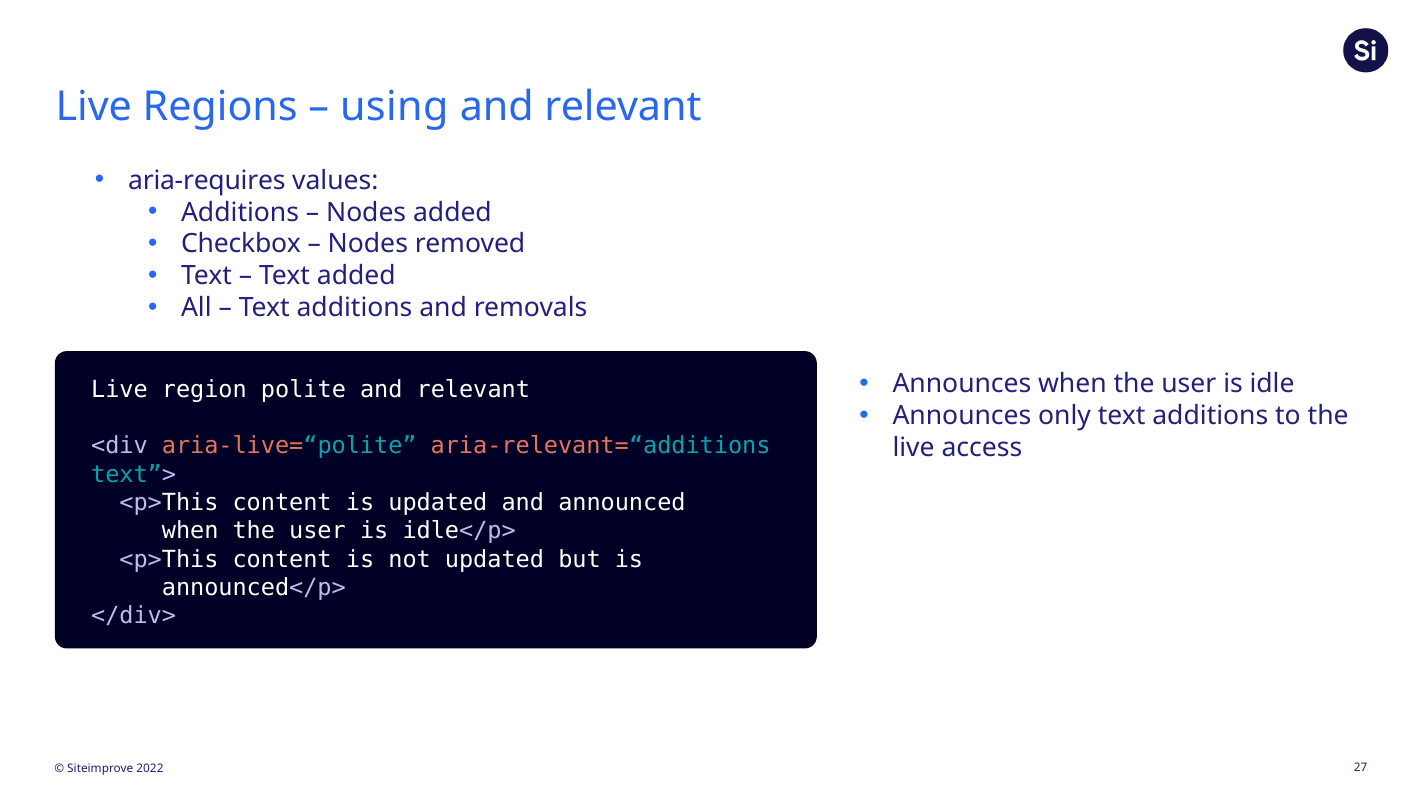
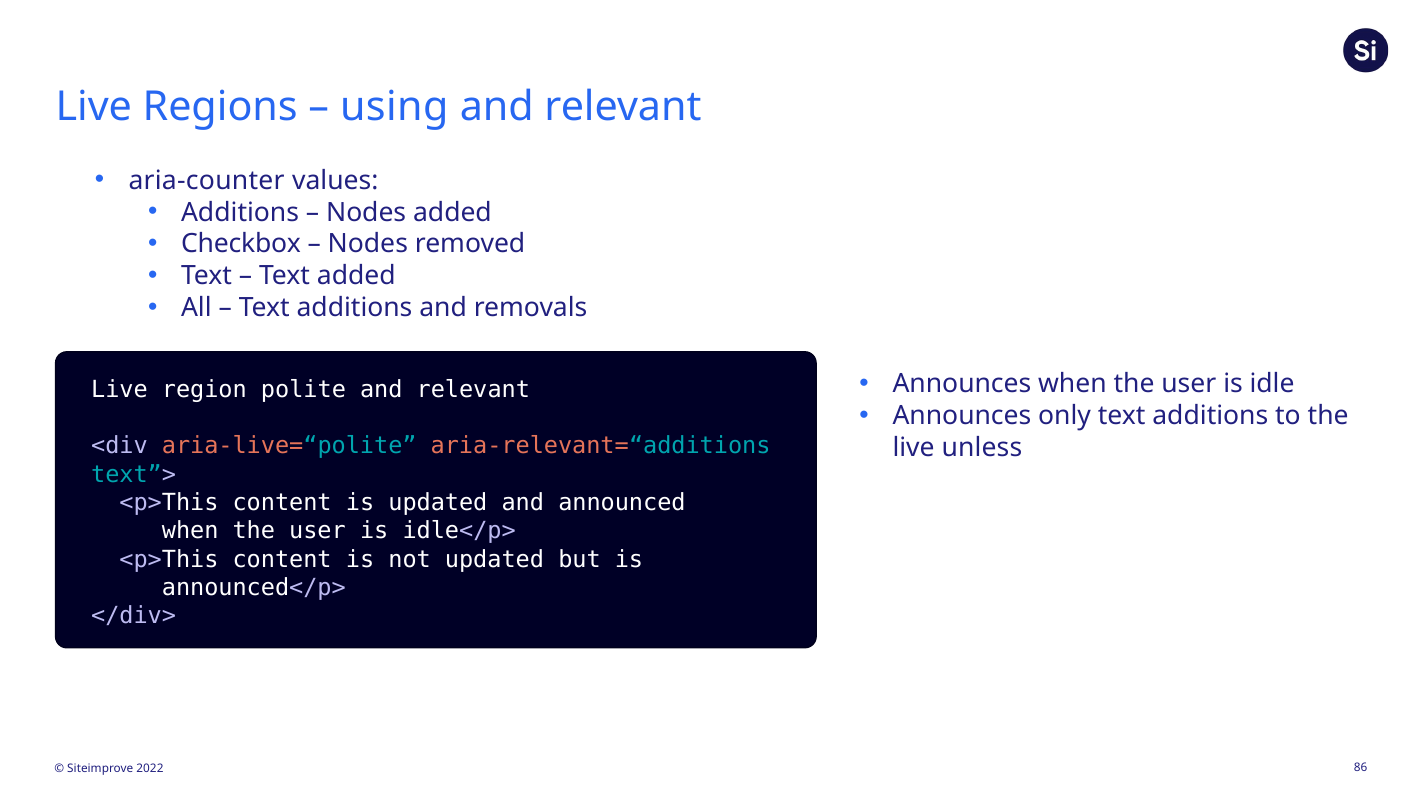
aria-requires: aria-requires -> aria-counter
access: access -> unless
27: 27 -> 86
